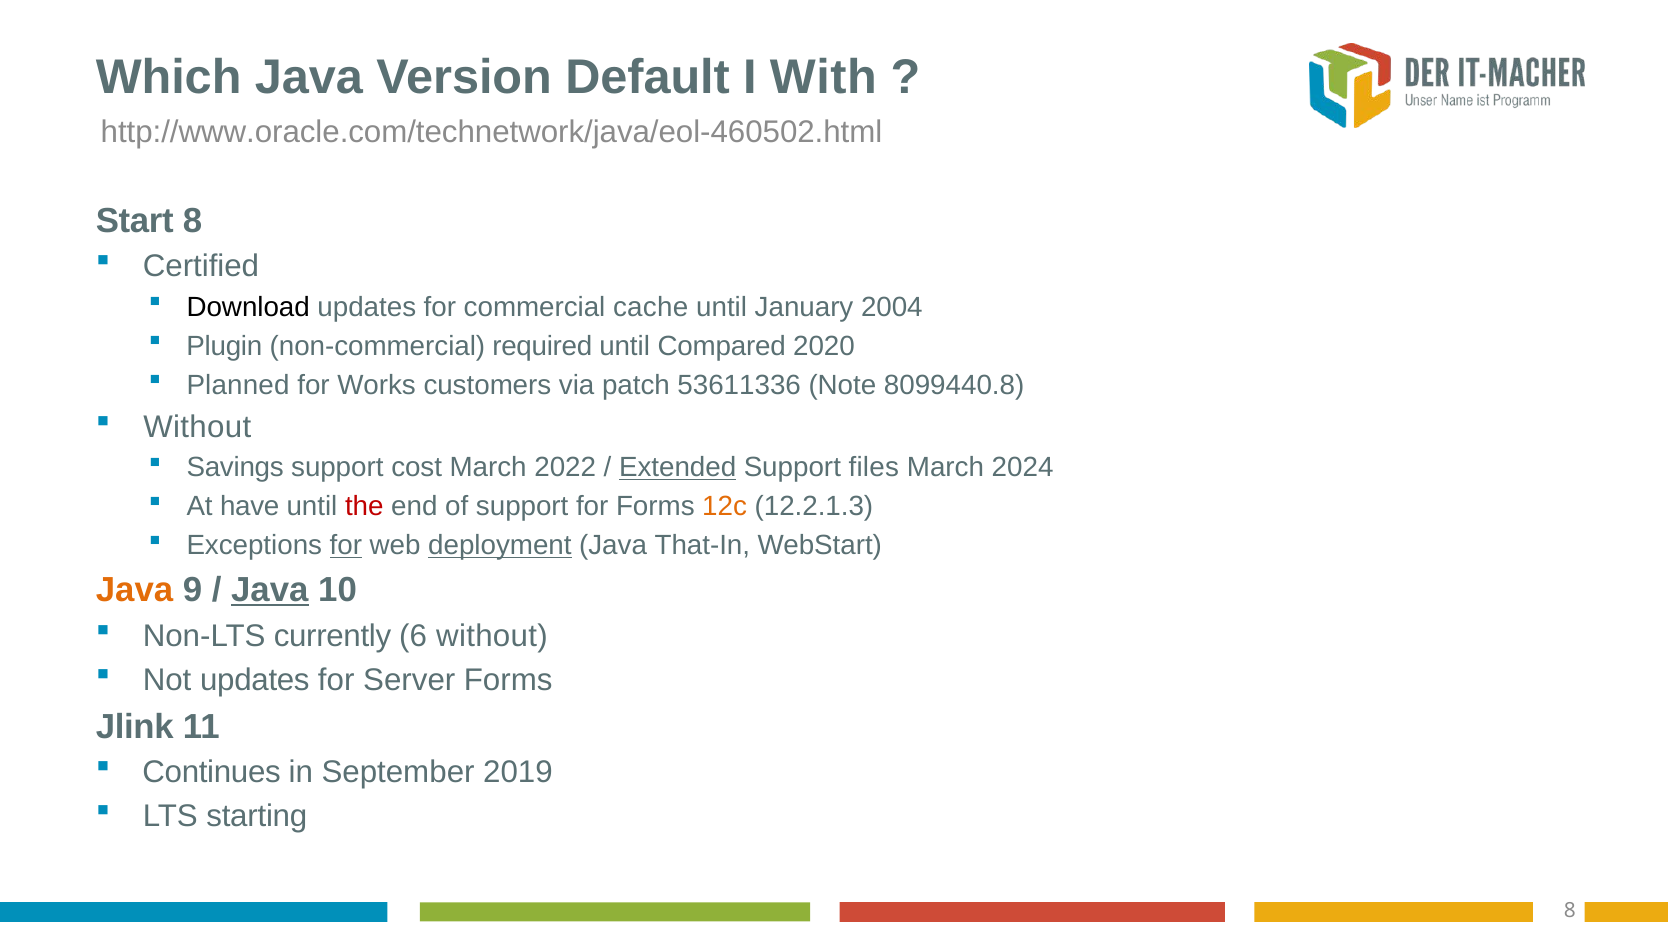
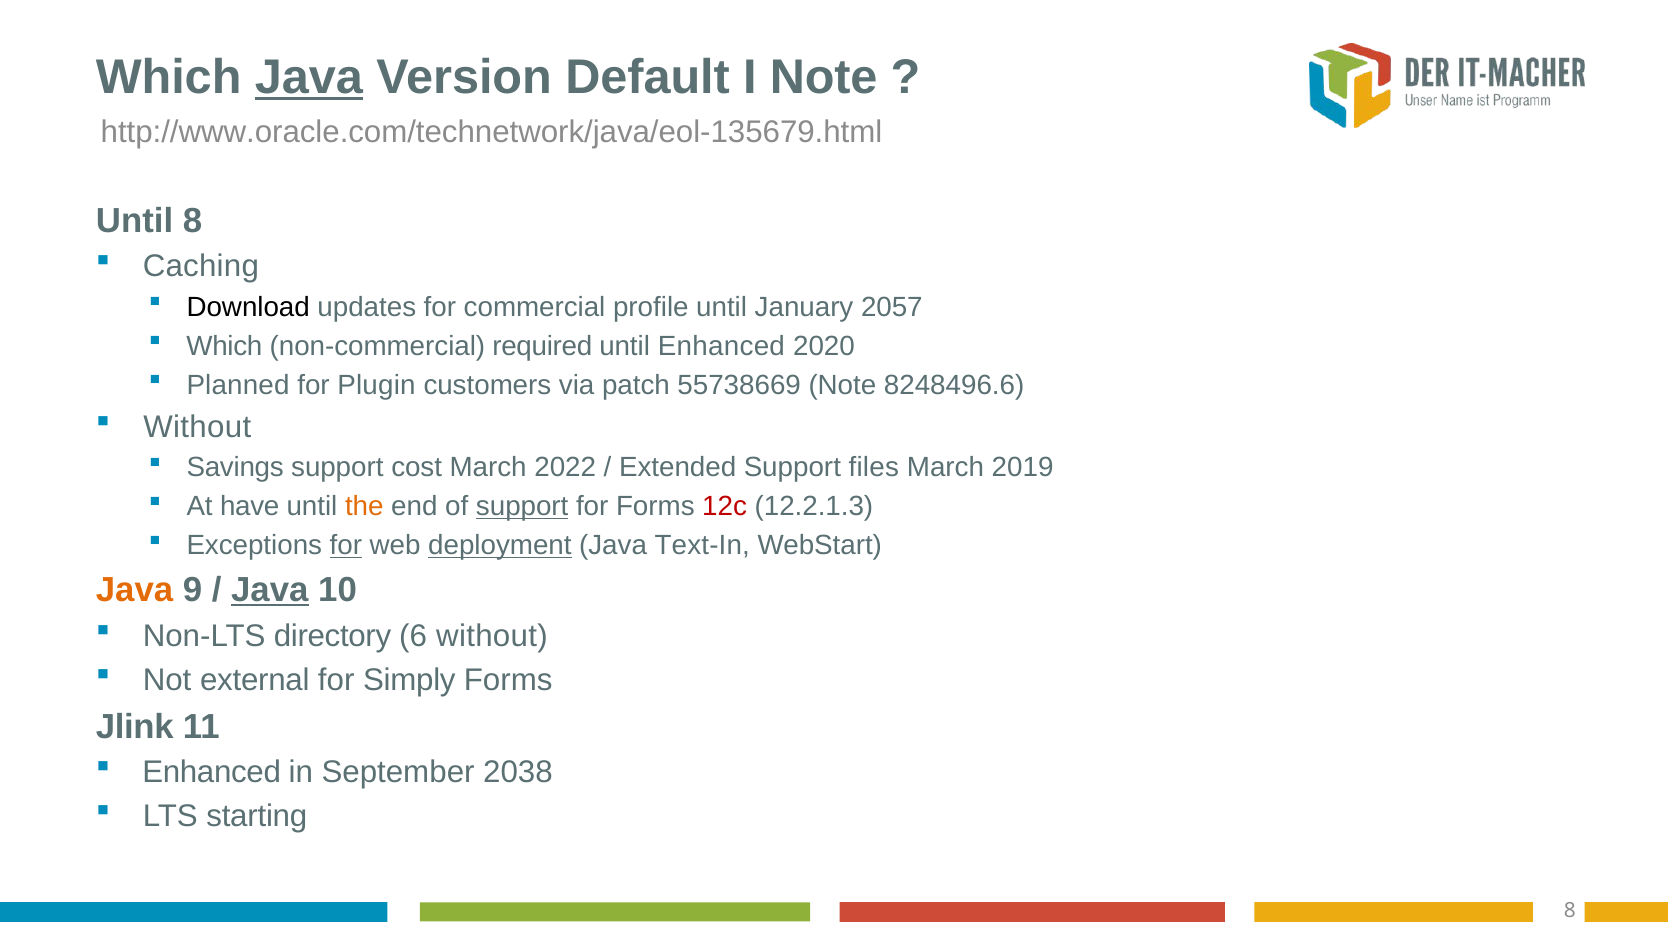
Java at (309, 77) underline: none -> present
I With: With -> Note
http://www.oracle.com/technetwork/java/eol-460502.html: http://www.oracle.com/technetwork/java/eol-460502.html -> http://www.oracle.com/technetwork/java/eol-135679.html
Start at (135, 221): Start -> Until
Certified: Certified -> Caching
cache: cache -> profile
2004: 2004 -> 2057
Plugin at (224, 346): Plugin -> Which
until Compared: Compared -> Enhanced
Works: Works -> Plugin
53611336: 53611336 -> 55738669
8099440.8: 8099440.8 -> 8248496.6
Extended underline: present -> none
2024: 2024 -> 2019
the colour: red -> orange
support at (522, 507) underline: none -> present
12c colour: orange -> red
That-In: That-In -> Text-In
currently: currently -> directory
Not updates: updates -> external
Server: Server -> Simply
Continues at (212, 773): Continues -> Enhanced
2019: 2019 -> 2038
